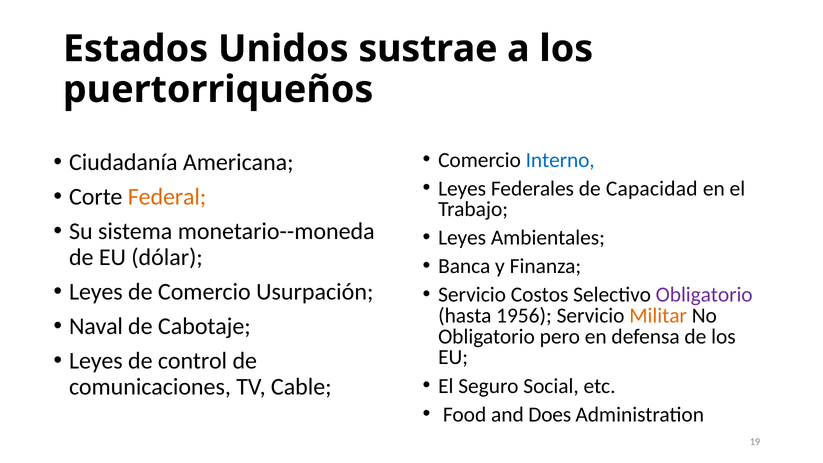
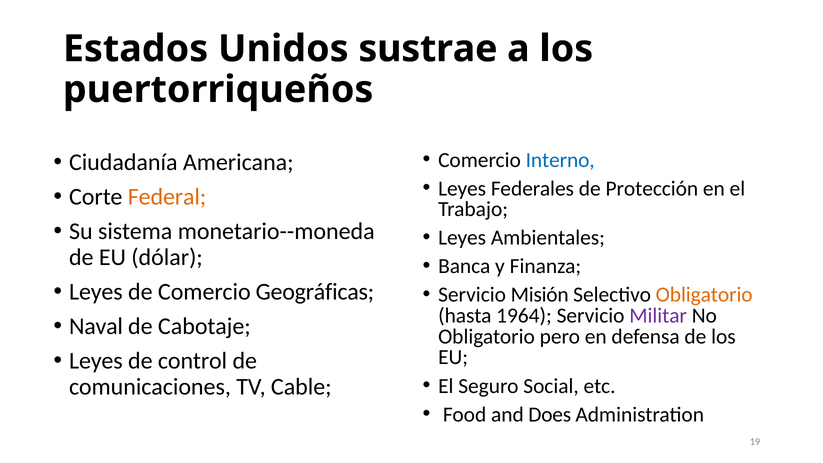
Capacidad: Capacidad -> Protección
Usurpación: Usurpación -> Geográficas
Costos: Costos -> Misión
Obligatorio at (704, 295) colour: purple -> orange
1956: 1956 -> 1964
Militar colour: orange -> purple
